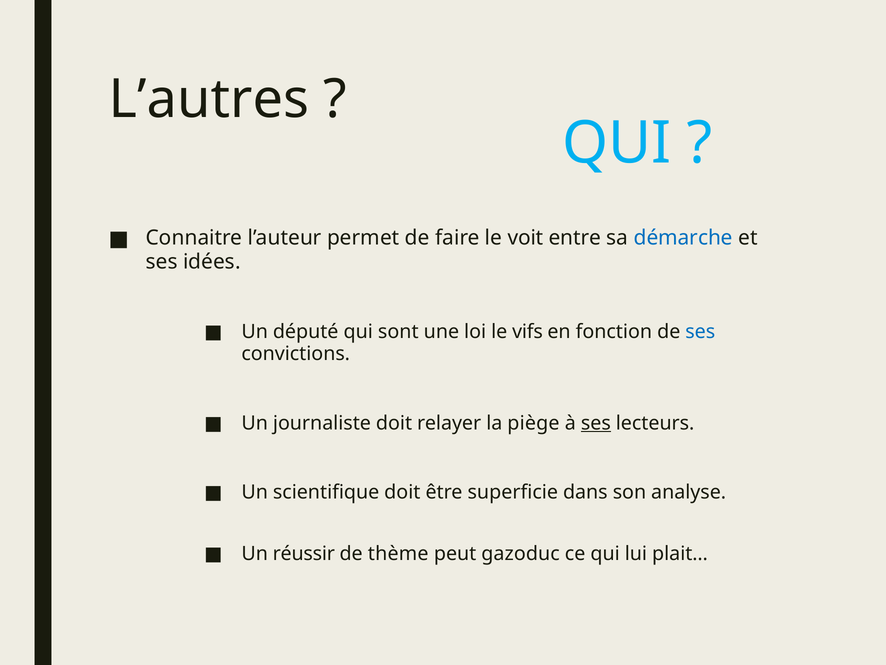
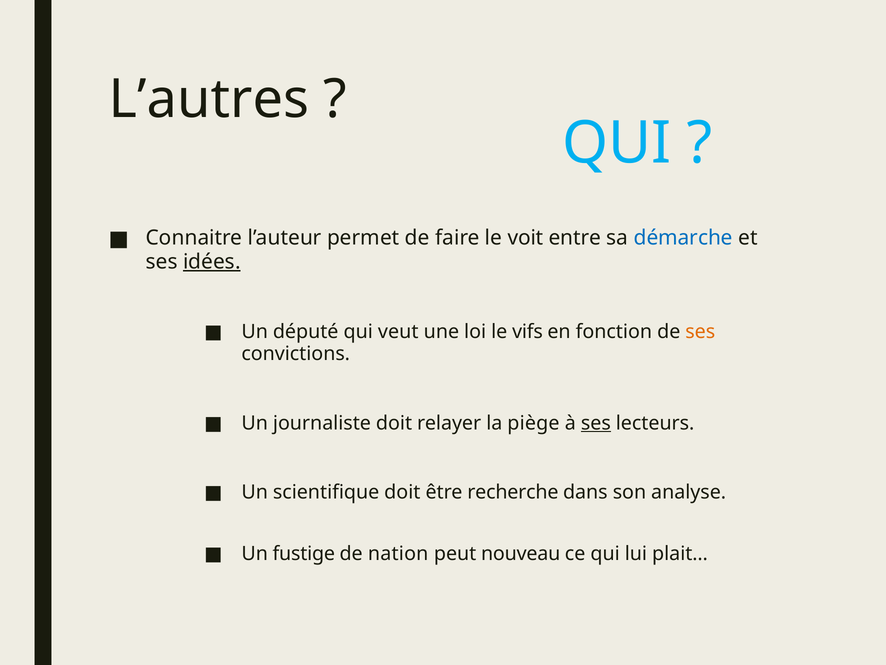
idées underline: none -> present
sont: sont -> veut
ses at (700, 331) colour: blue -> orange
superficie: superficie -> recherche
réussir: réussir -> fustige
thème: thème -> nation
gazoduc: gazoduc -> nouveau
